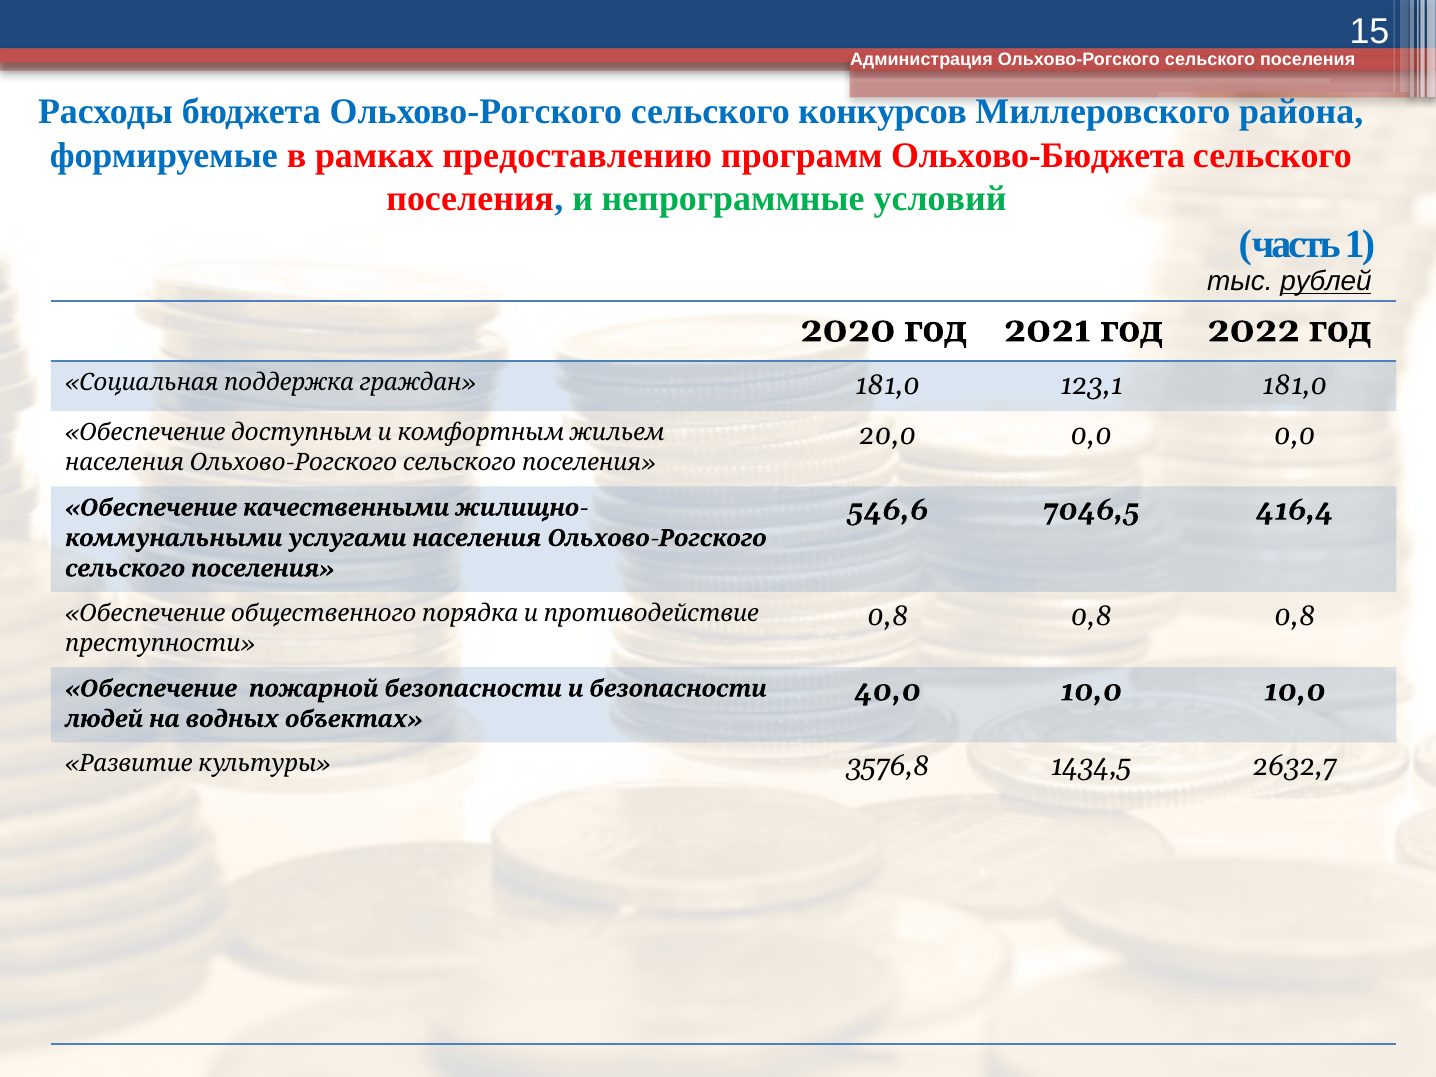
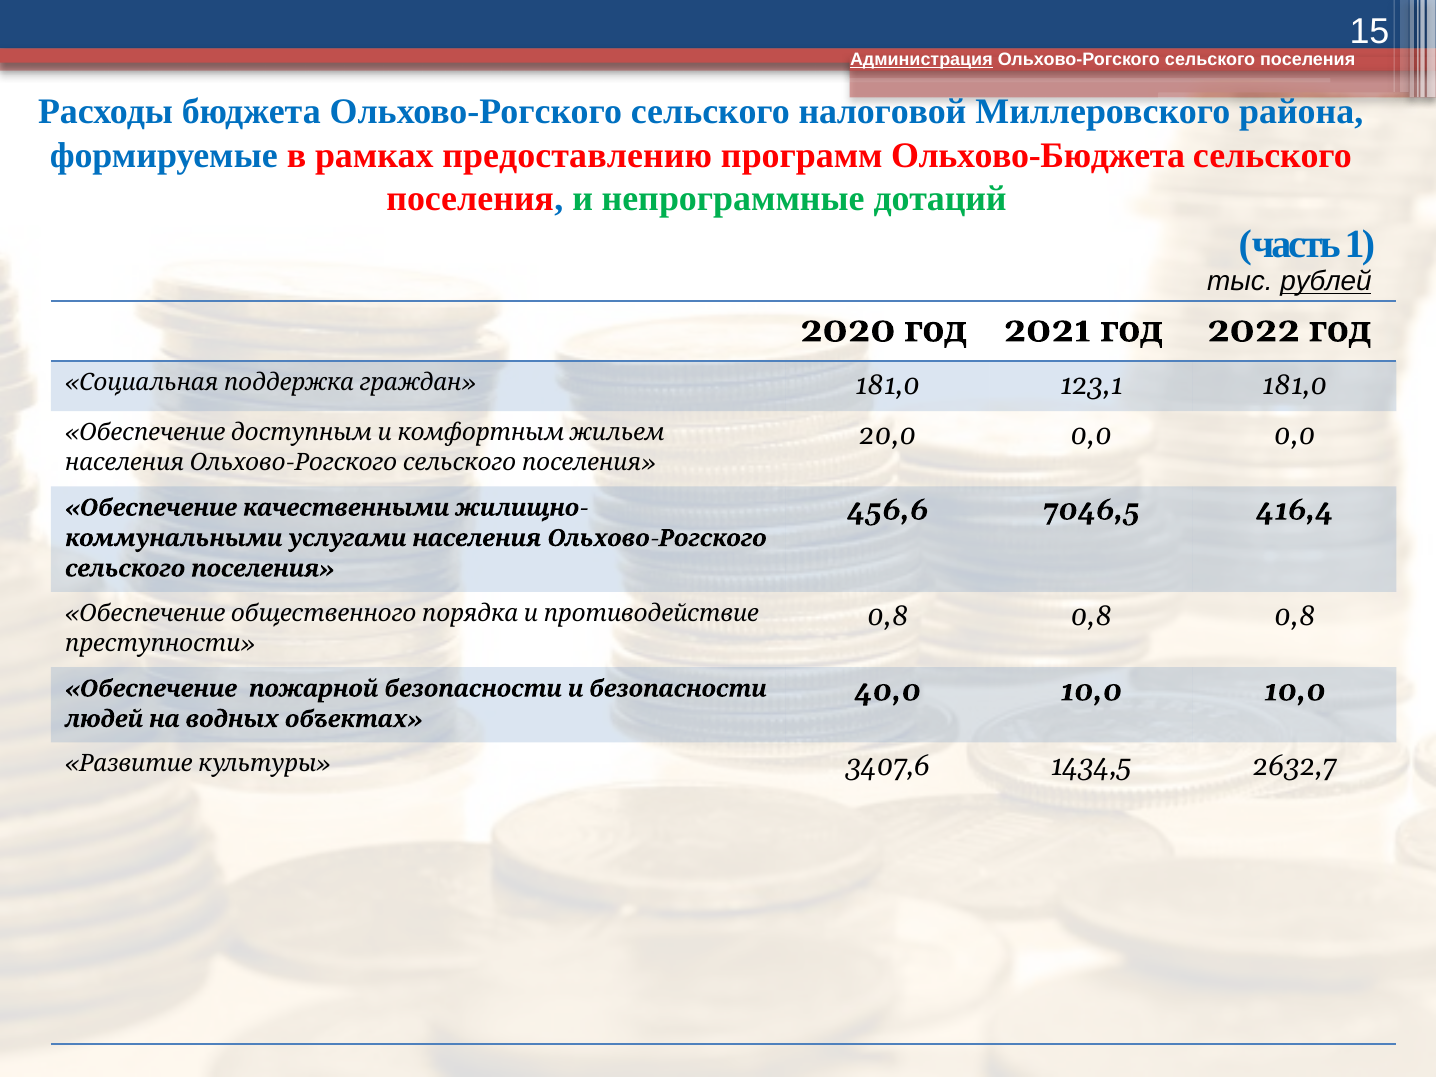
Администрация underline: none -> present
конкурсов: конкурсов -> налоговой
условий: условий -> дотаций
546,6: 546,6 -> 456,6
3576,8: 3576,8 -> 3407,6
